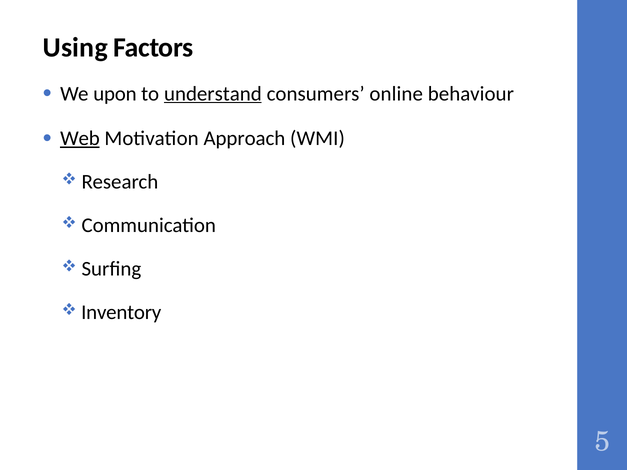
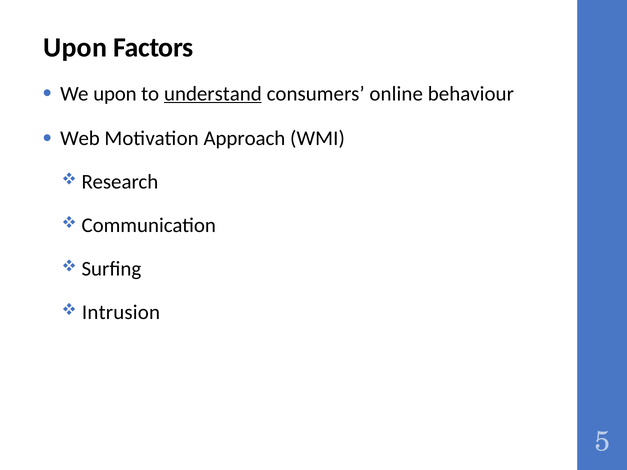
Using at (75, 47): Using -> Upon
Web underline: present -> none
Inventory: Inventory -> Intrusion
